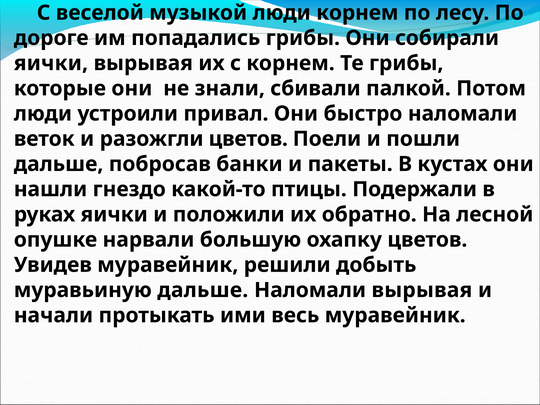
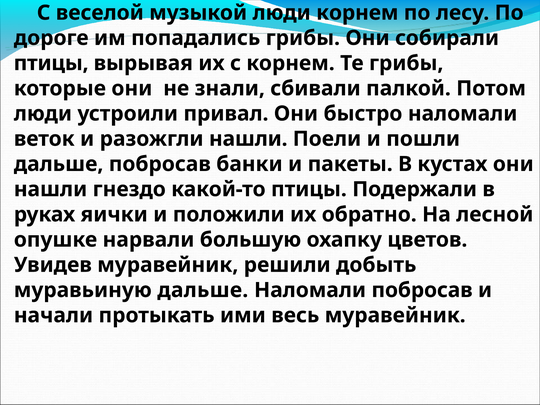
яички at (51, 63): яички -> птицы
разожгли цветов: цветов -> нашли
Наломали вырывая: вырывая -> побросав
